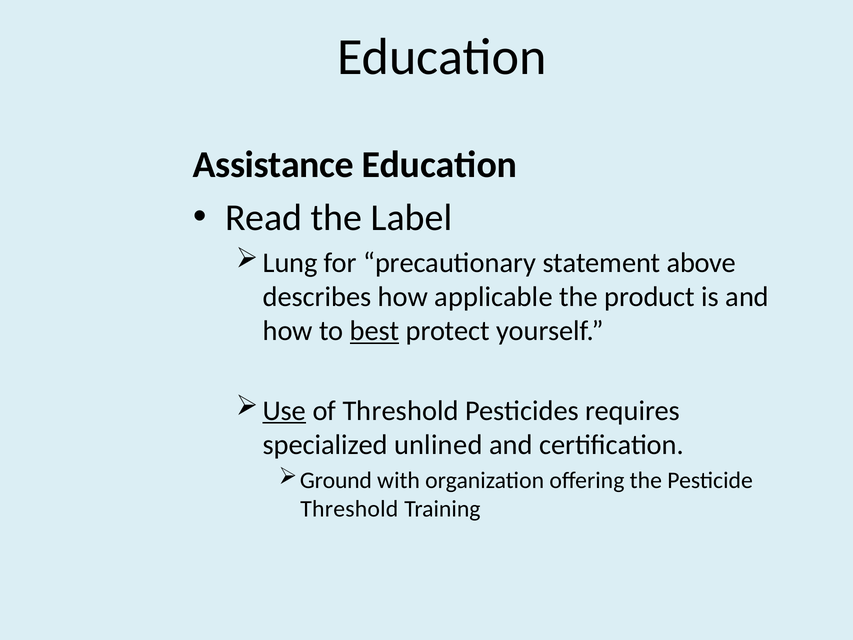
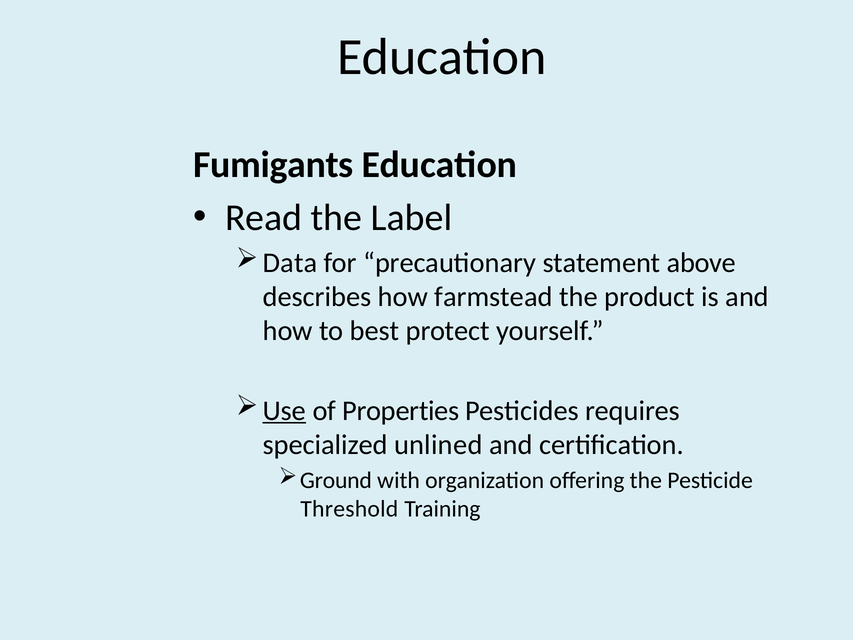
Assistance: Assistance -> Fumigants
Lung: Lung -> Data
applicable: applicable -> farmstead
best underline: present -> none
of Threshold: Threshold -> Properties
